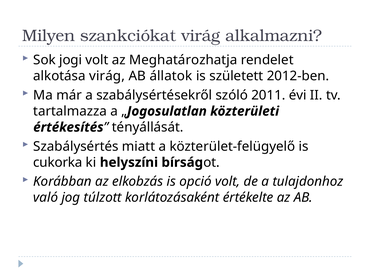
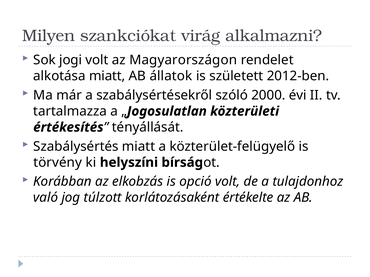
Meghatározhatja: Meghatározhatja -> Magyarországon
alkotása virág: virág -> miatt
2011: 2011 -> 2000
cukorka: cukorka -> törvény
